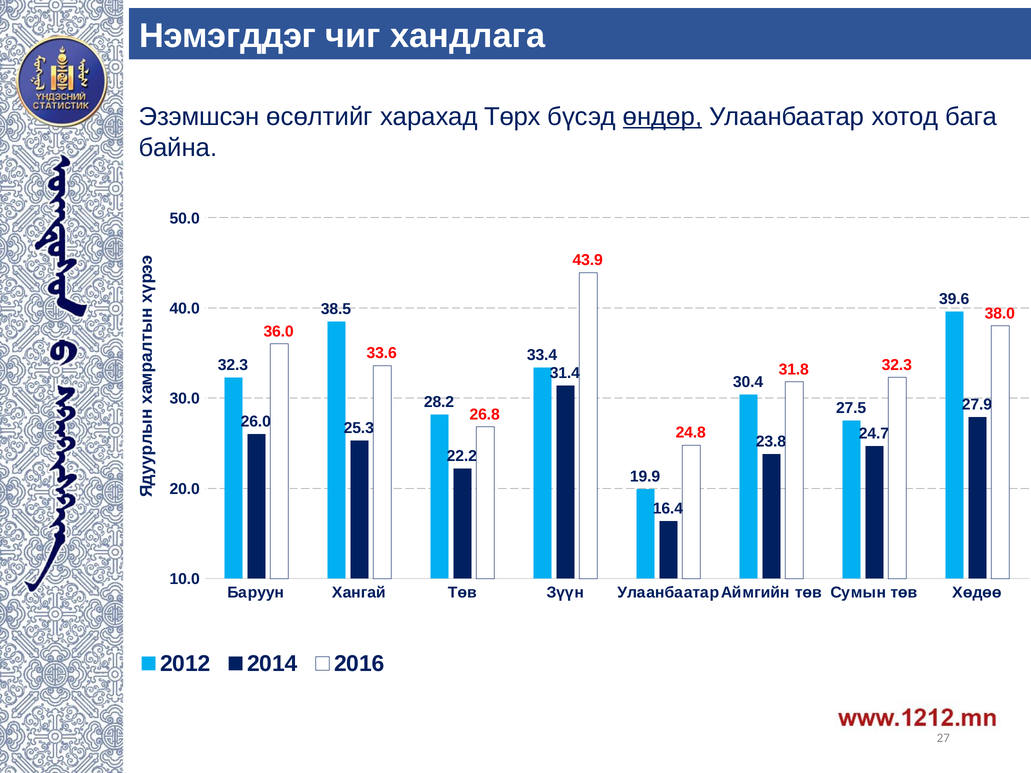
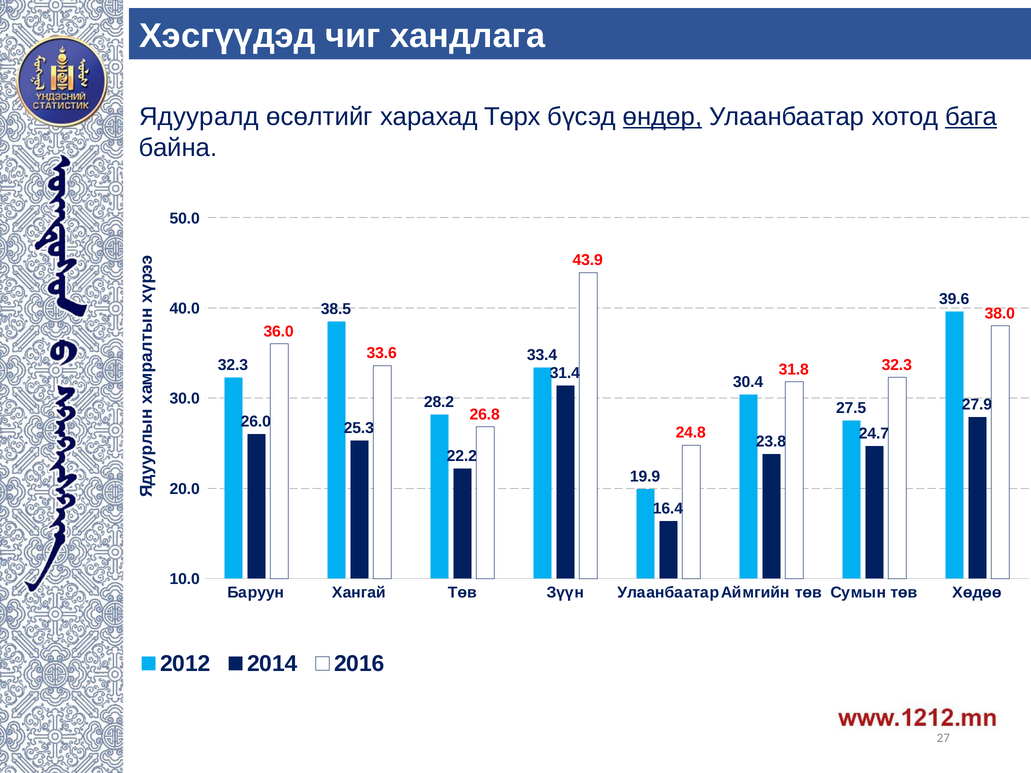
Нэмэгддэг: Нэмэгддэг -> Хэсгүүдэд
Эзэмшсэн: Эзэмшсэн -> Ядууралд
бага underline: none -> present
